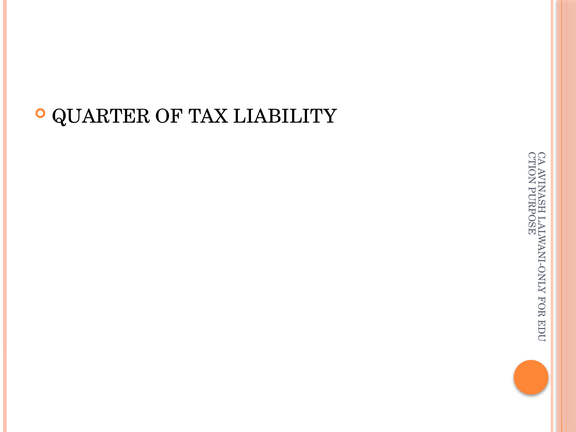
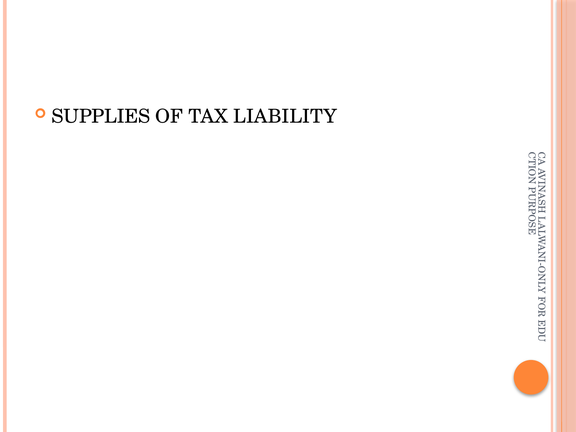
QUARTER: QUARTER -> SUPPLIES
